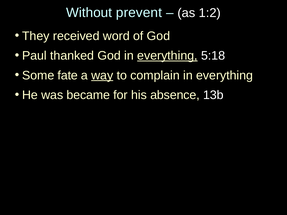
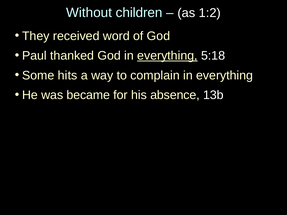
prevent: prevent -> children
fate: fate -> hits
way underline: present -> none
